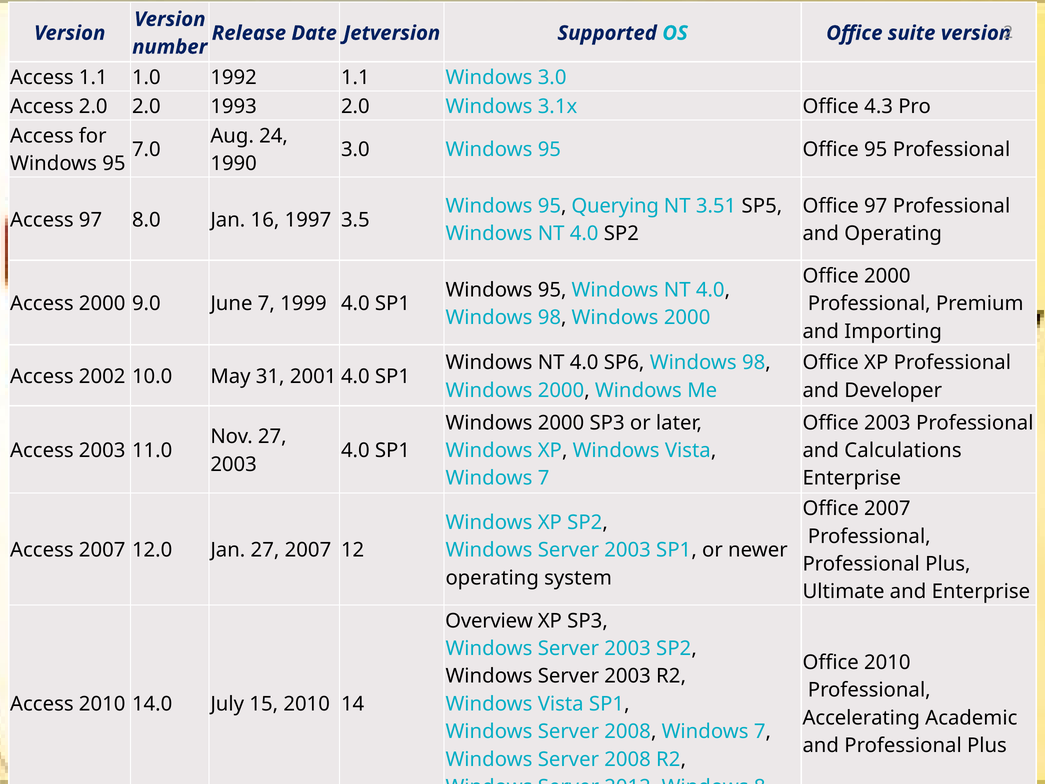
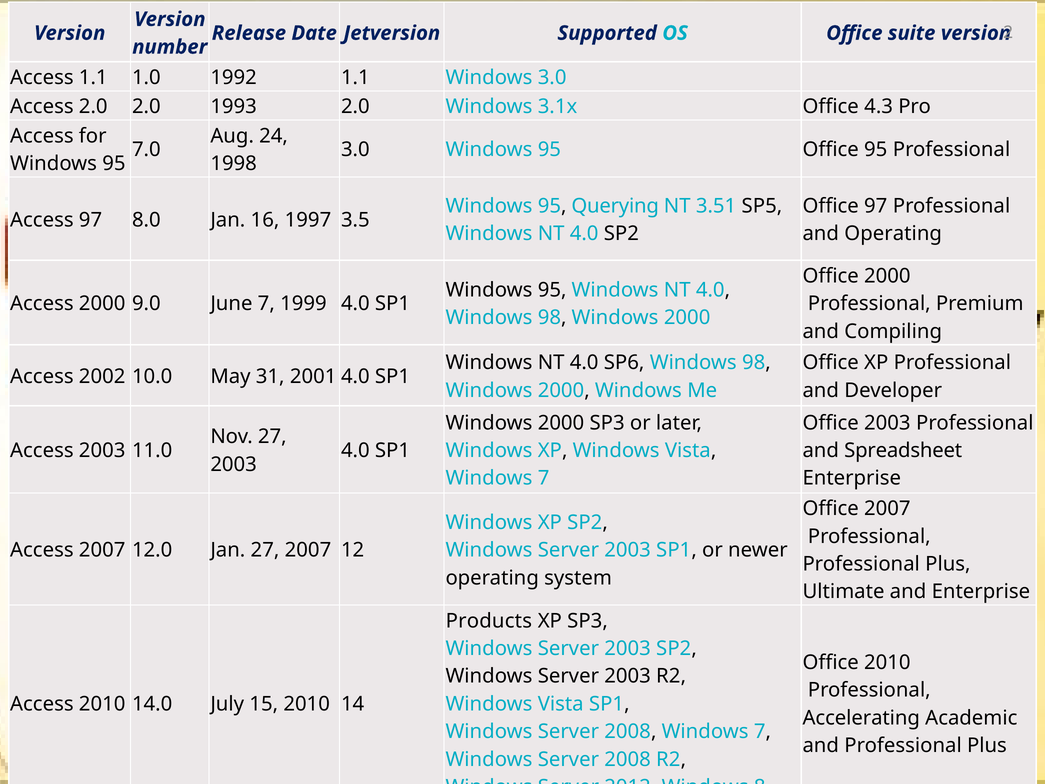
1990: 1990 -> 1998
Importing: Importing -> Compiling
Calculations: Calculations -> Spreadsheet
Overview: Overview -> Products
